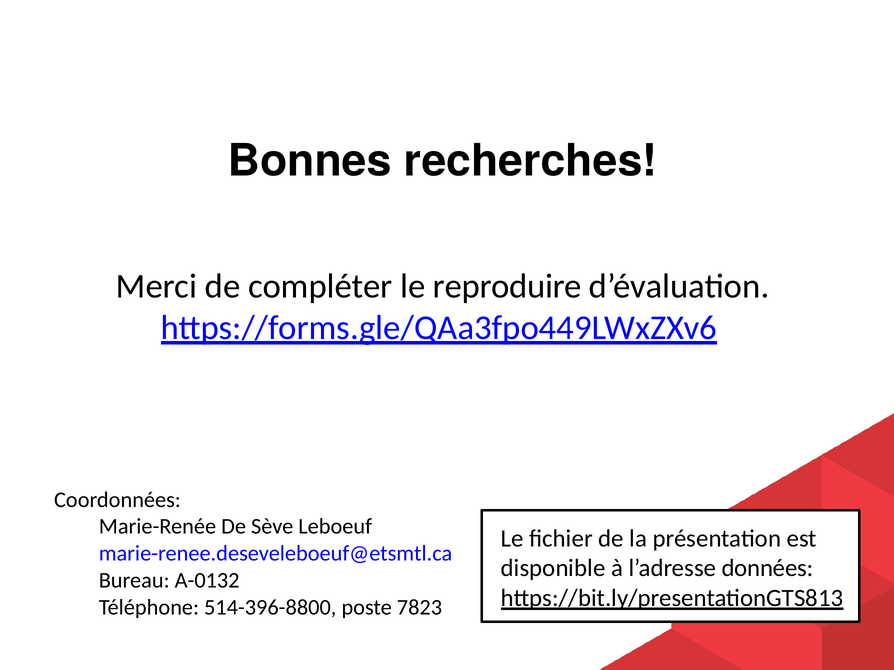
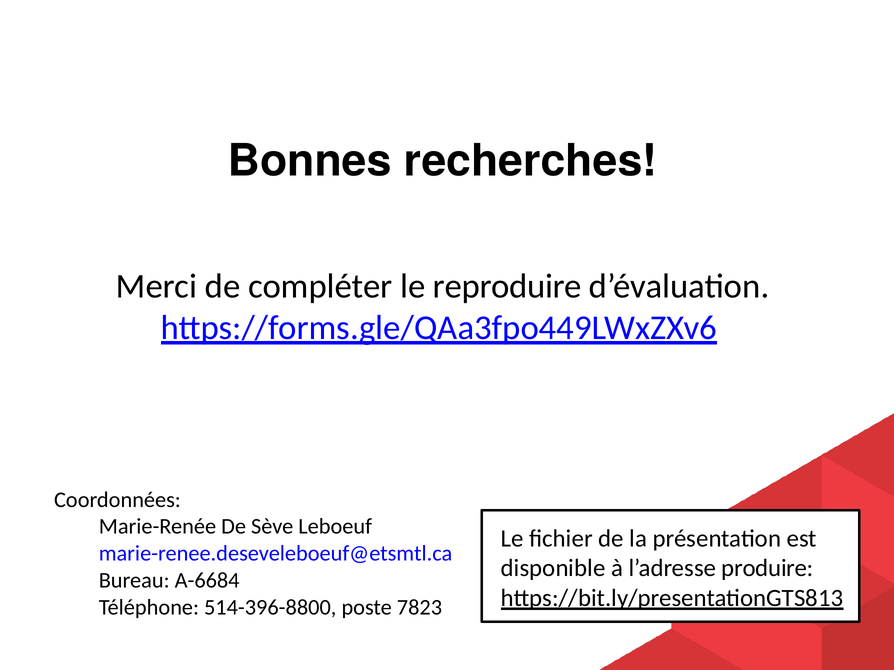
données: données -> produire
A-0132: A-0132 -> A-6684
